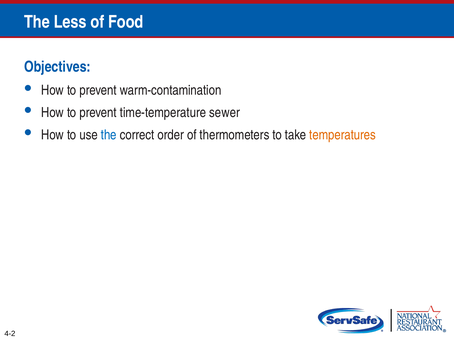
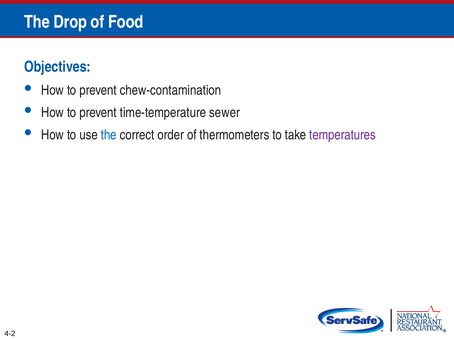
Less: Less -> Drop
warm-contamination: warm-contamination -> chew-contamination
temperatures colour: orange -> purple
